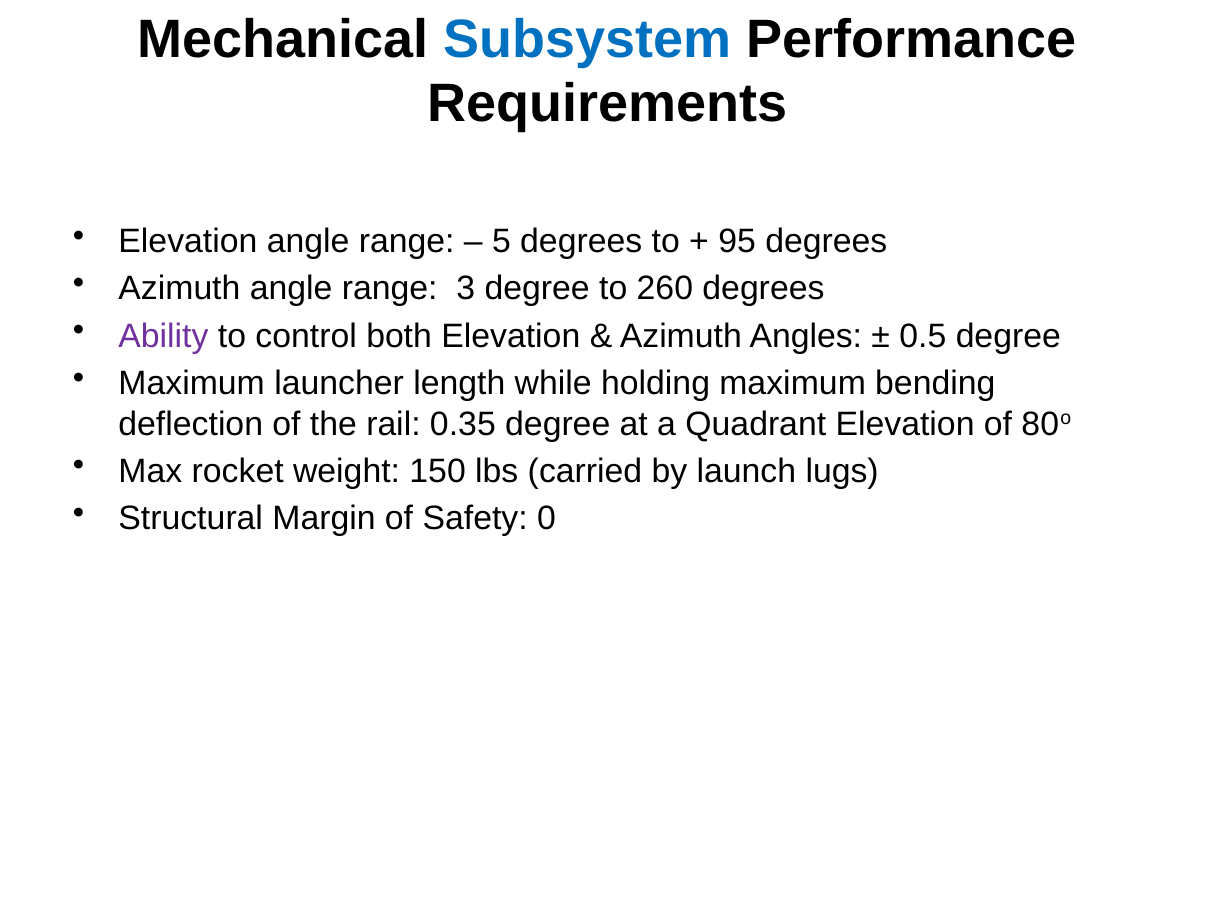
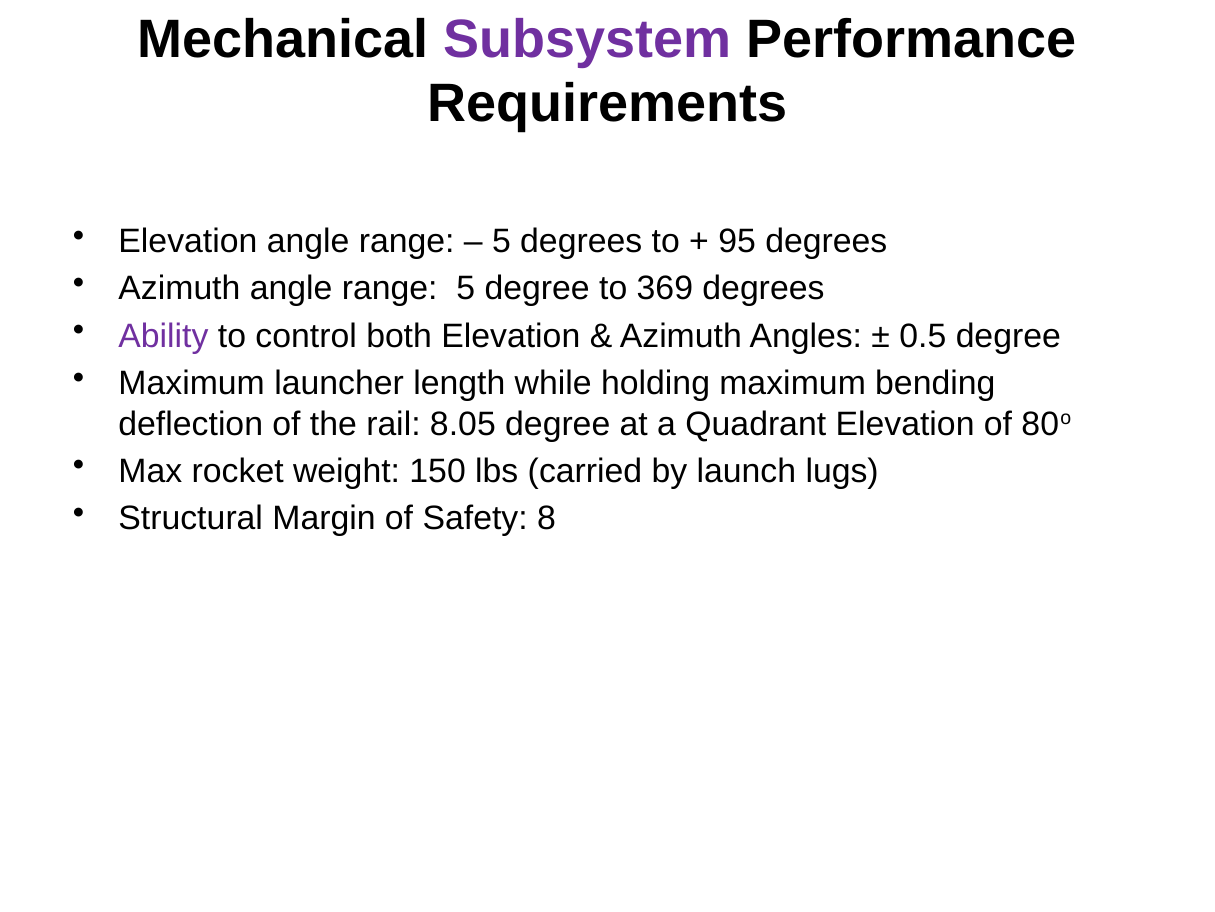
Subsystem colour: blue -> purple
range 3: 3 -> 5
260: 260 -> 369
0.35: 0.35 -> 8.05
0: 0 -> 8
